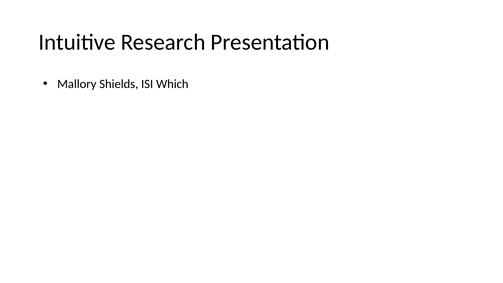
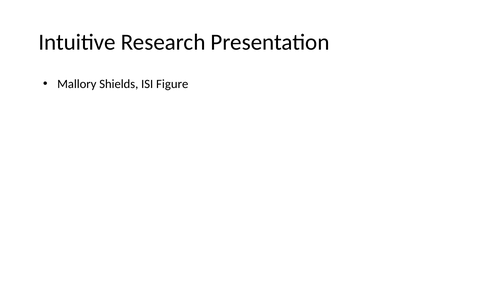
Which: Which -> Figure
